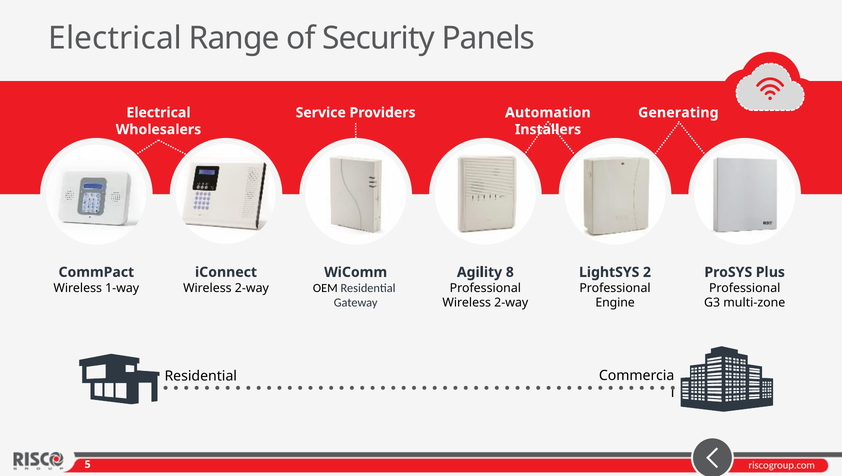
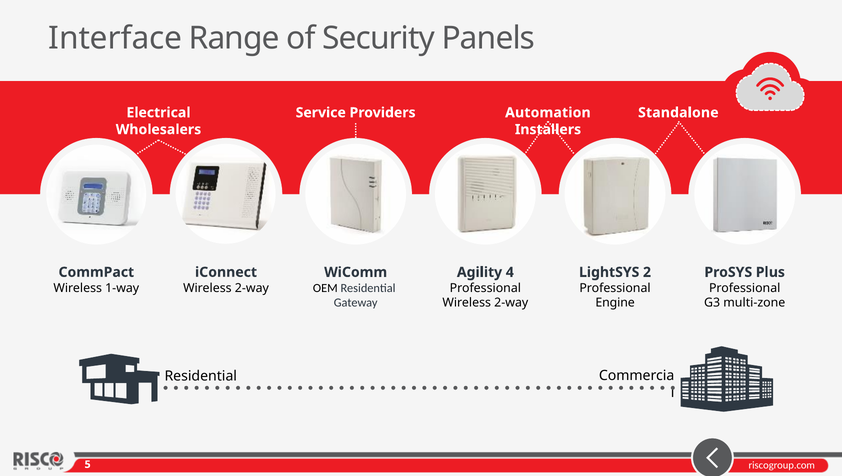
Electrical at (115, 39): Electrical -> Interface
Generating: Generating -> Standalone
8: 8 -> 4
